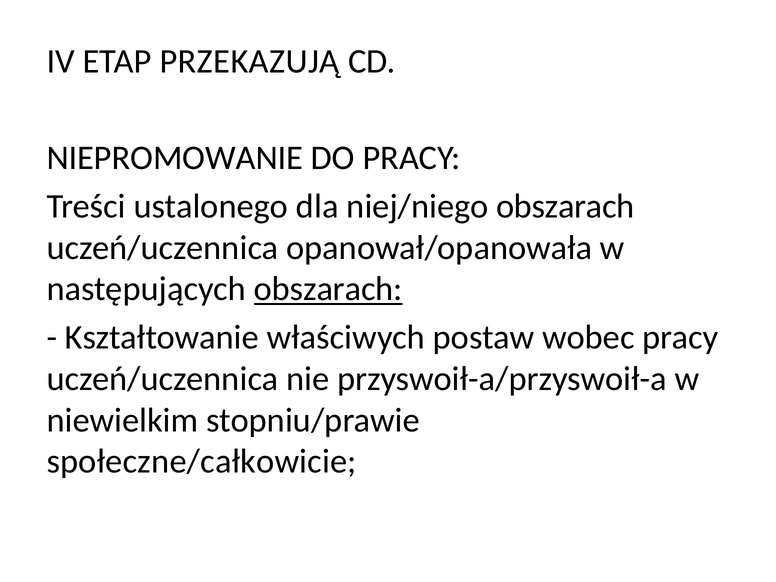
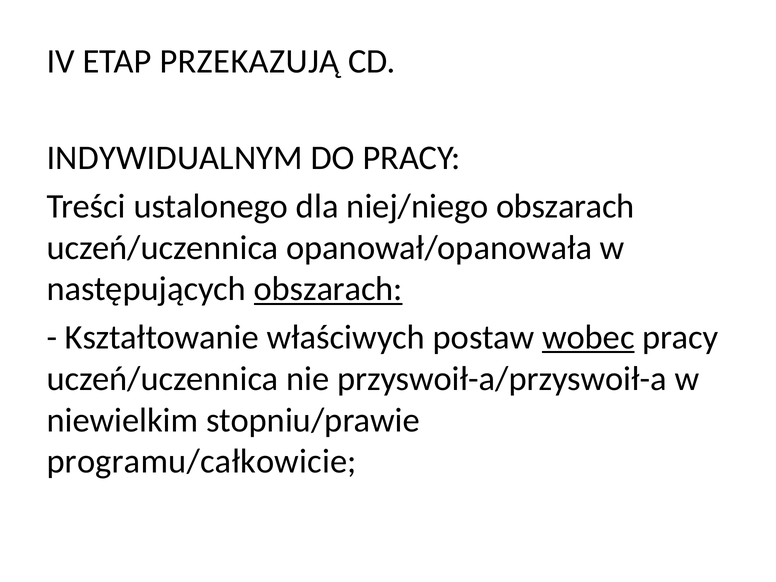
NIEPROMOWANIE: NIEPROMOWANIE -> INDYWIDUALNYM
wobec underline: none -> present
społeczne/całkowicie: społeczne/całkowicie -> programu/całkowicie
